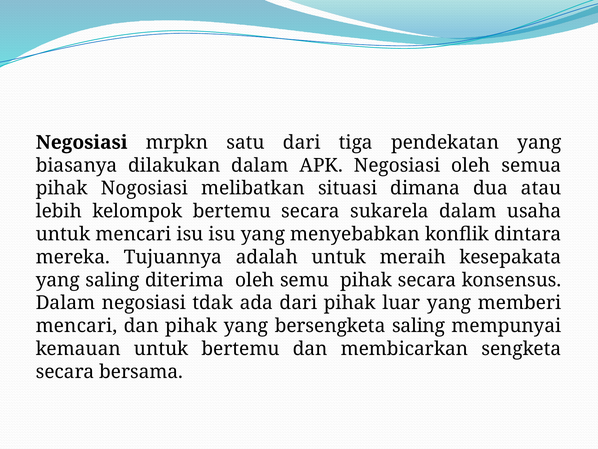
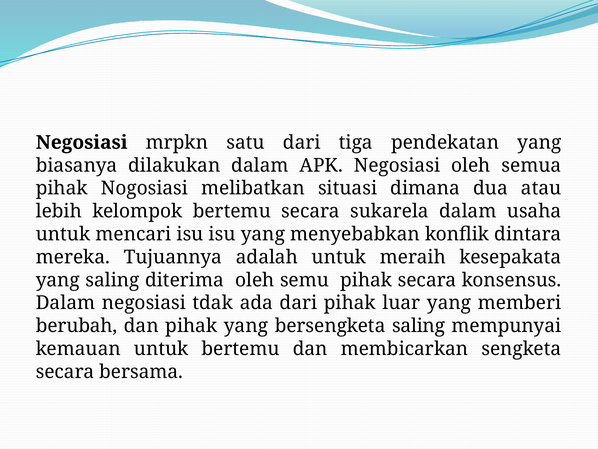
mencari at (76, 326): mencari -> berubah
